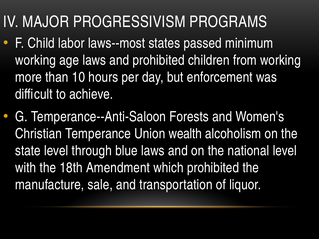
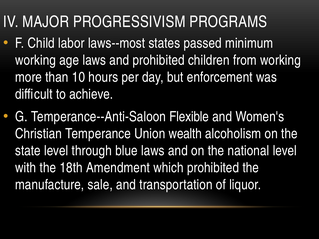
Forests: Forests -> Flexible
